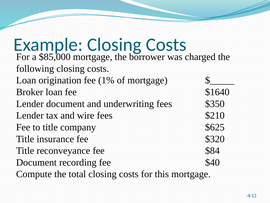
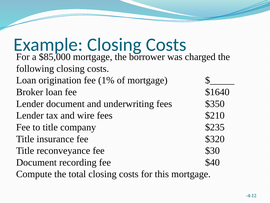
$625: $625 -> $235
$84: $84 -> $30
